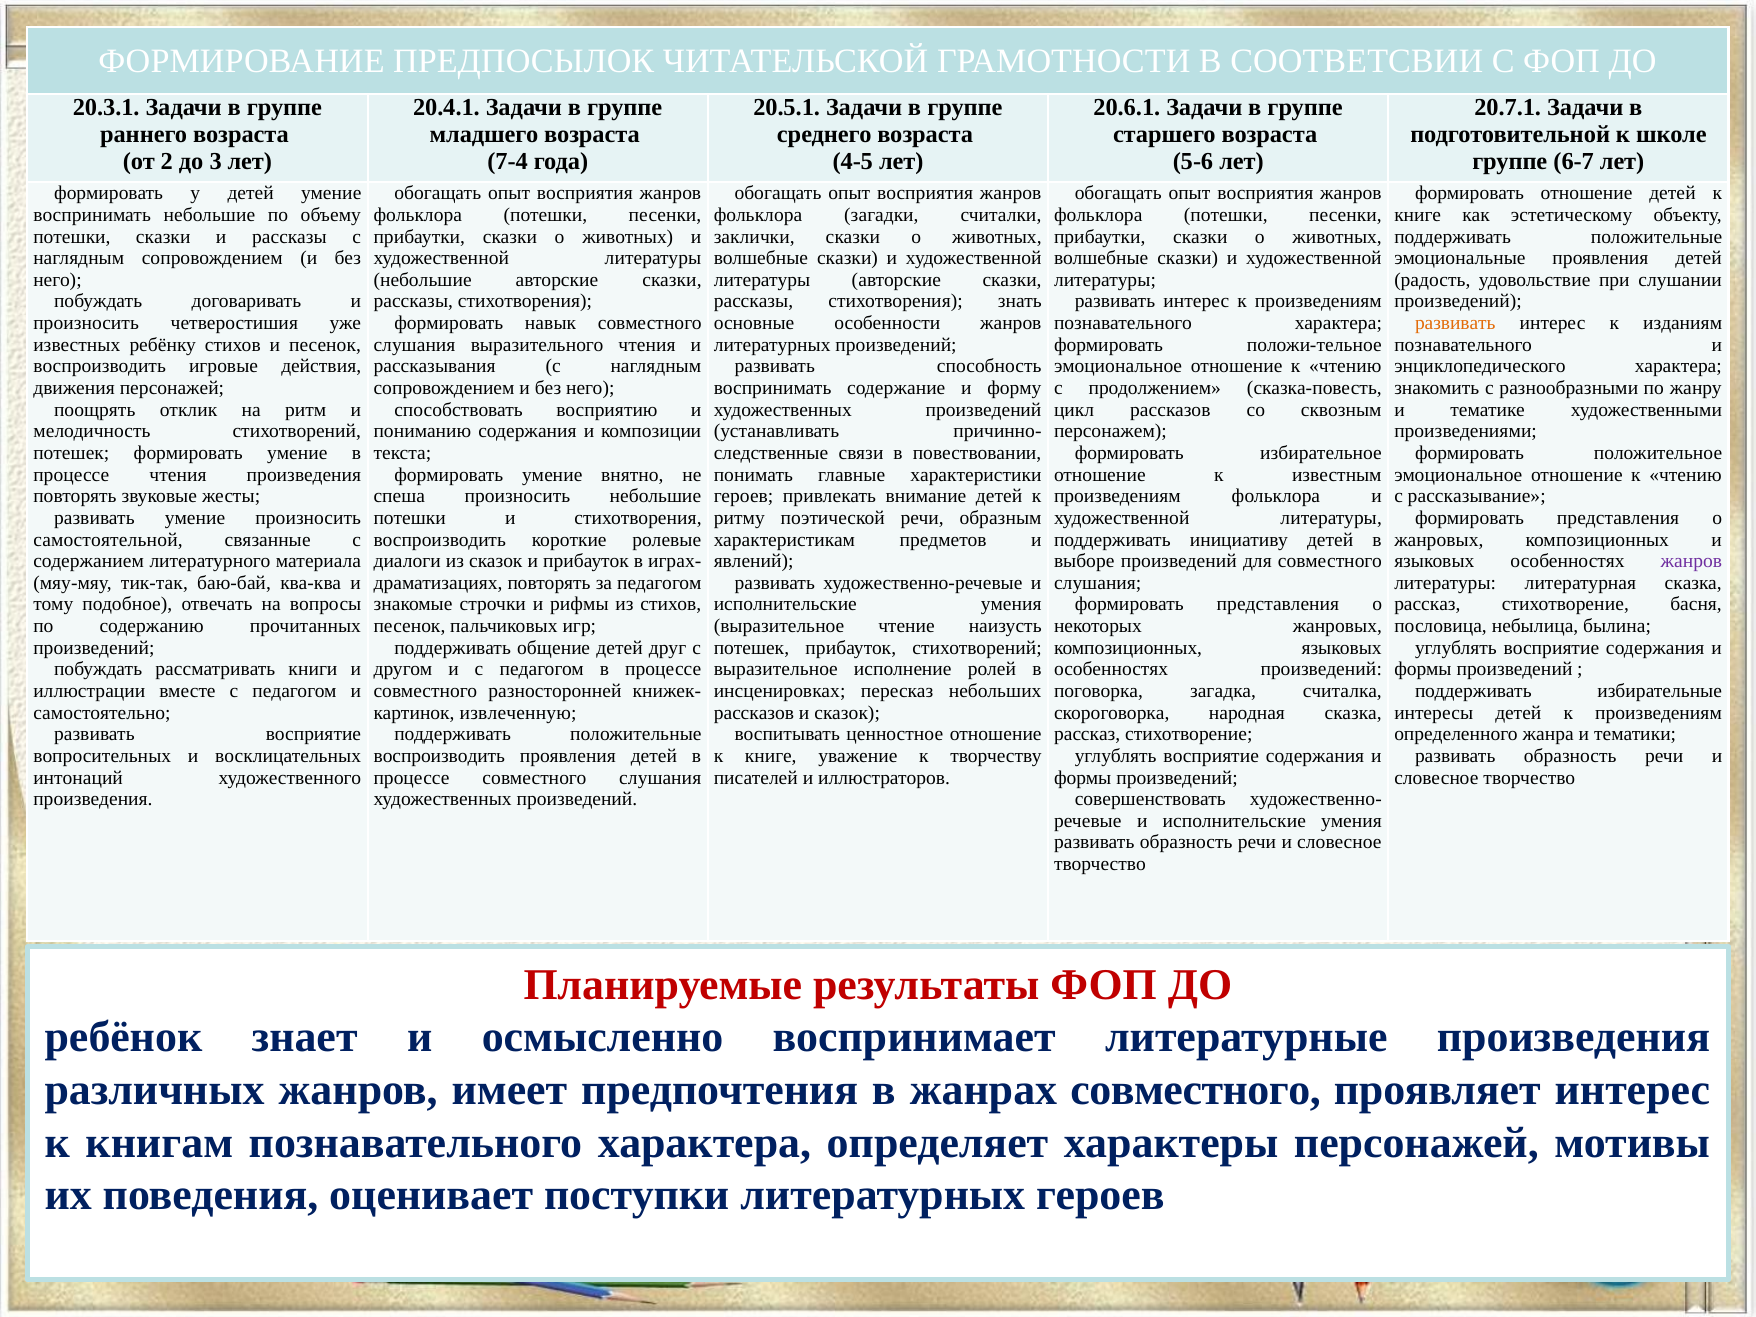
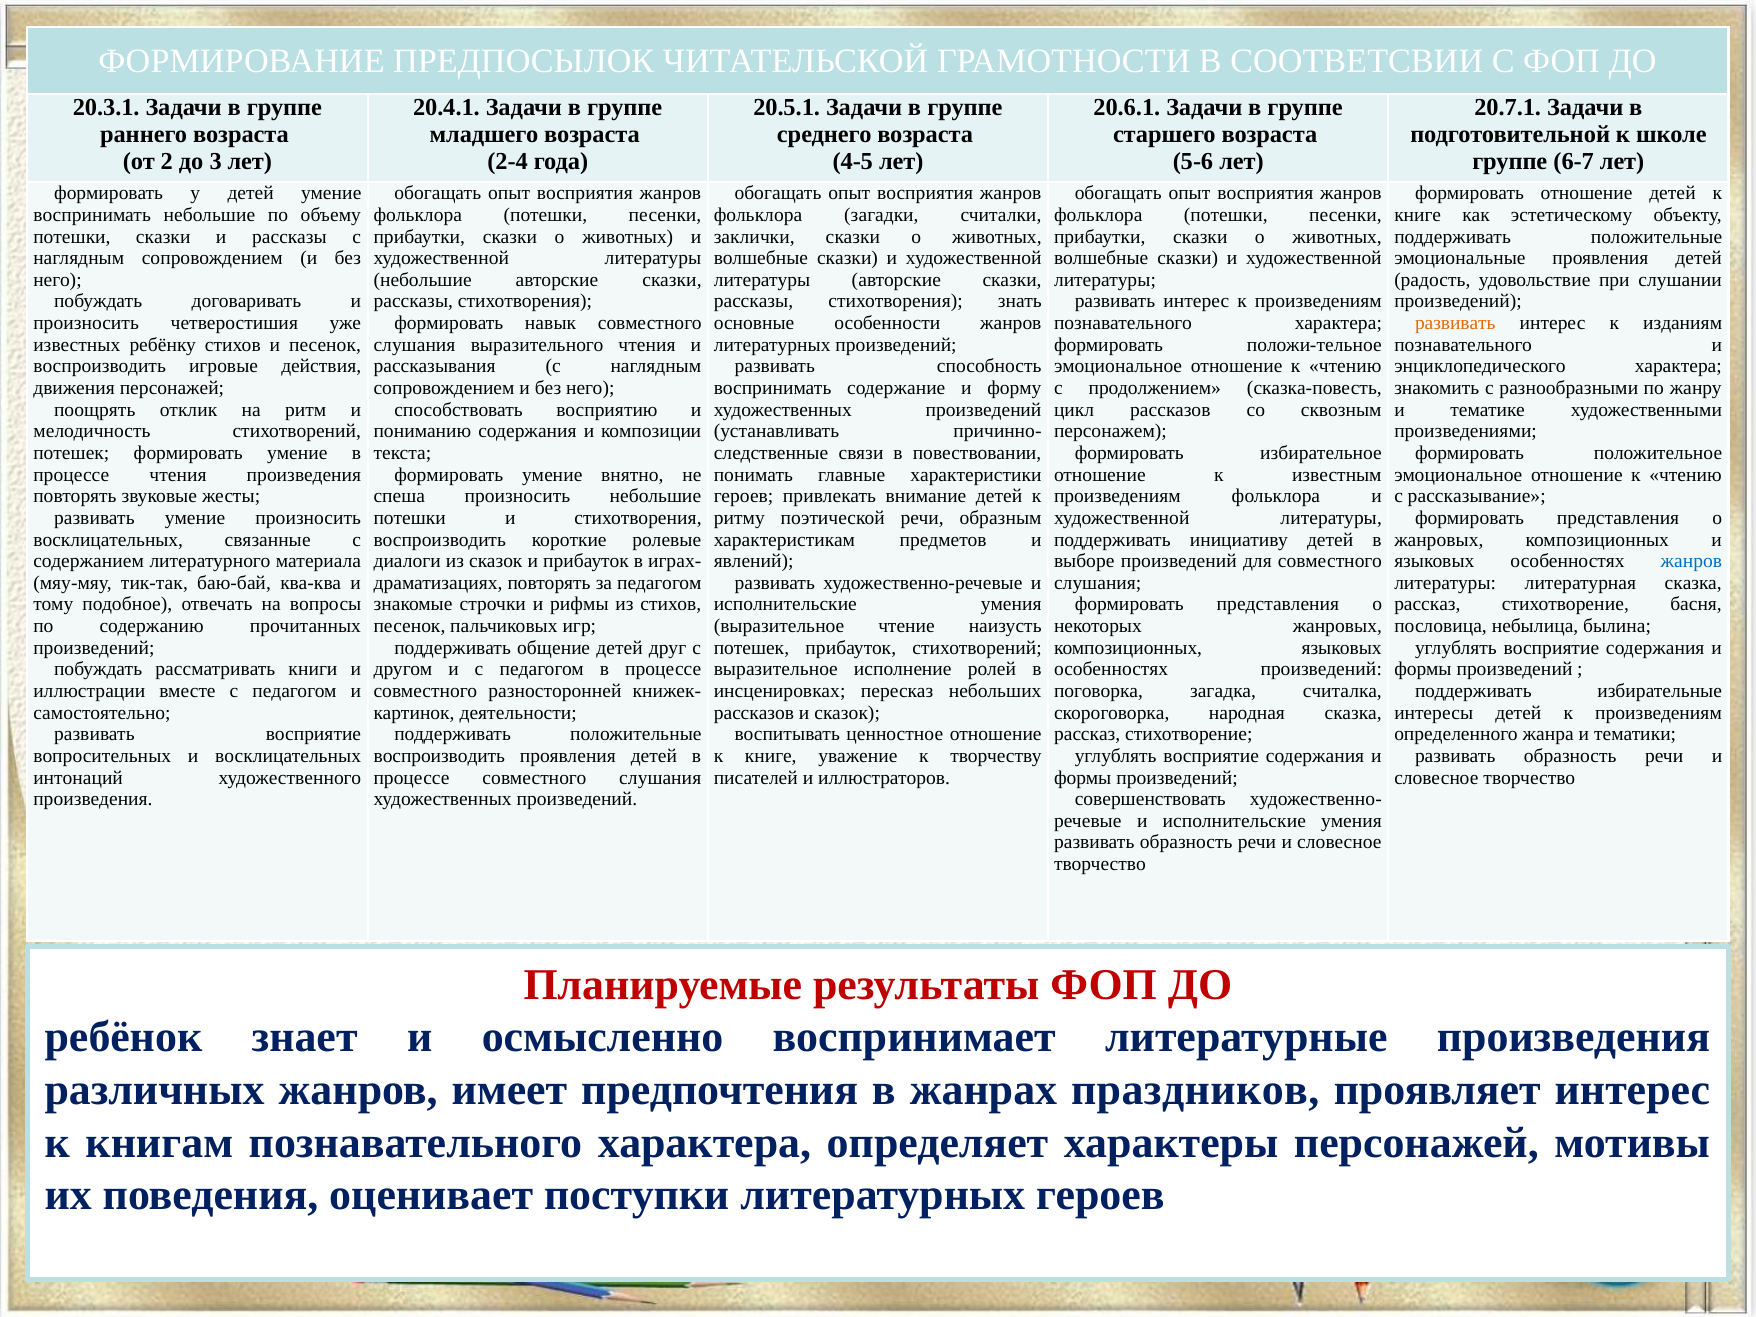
7-4: 7-4 -> 2-4
самостоятельной at (108, 540): самостоятельной -> восклицательных
жанров at (1691, 561) colour: purple -> blue
извлеченную: извлеченную -> деятельности
жанрах совместного: совместного -> праздников
